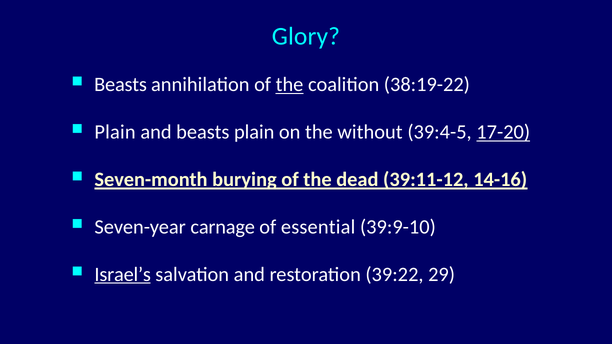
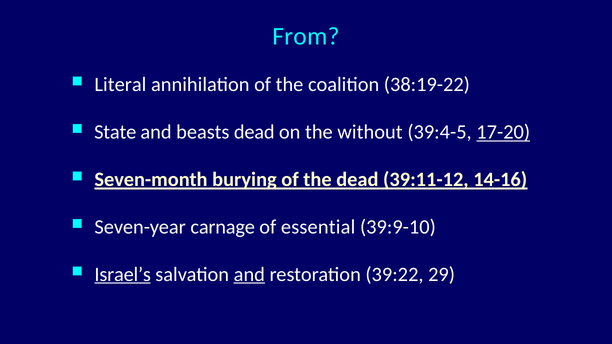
Glory: Glory -> From
Beasts at (121, 85): Beasts -> Literal
the at (290, 85) underline: present -> none
Plain at (115, 132): Plain -> State
beasts plain: plain -> dead
and at (249, 275) underline: none -> present
